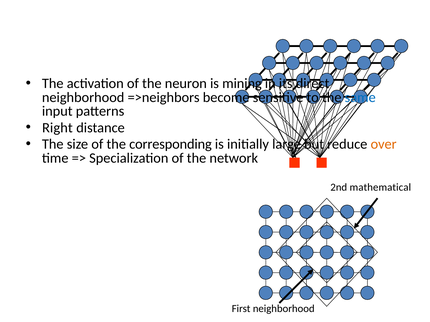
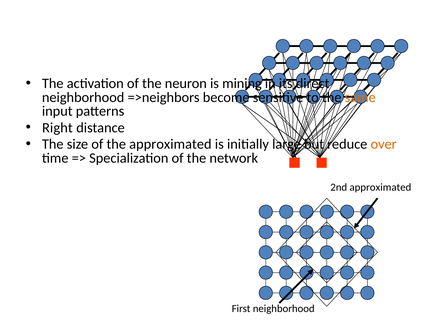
same colour: blue -> orange
the corresponding: corresponding -> approximated
2nd mathematical: mathematical -> approximated
